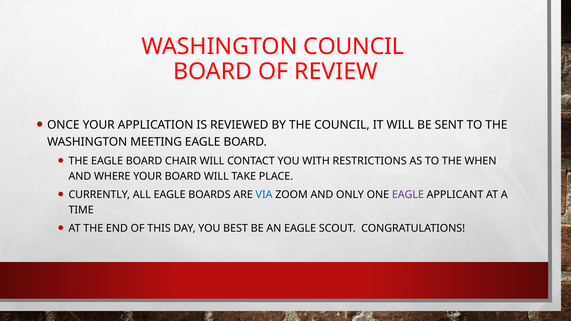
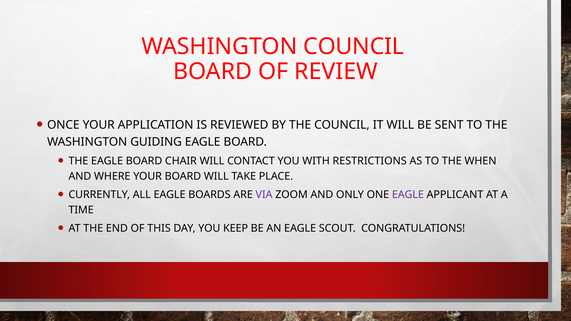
MEETING: MEETING -> GUIDING
VIA colour: blue -> purple
BEST: BEST -> KEEP
